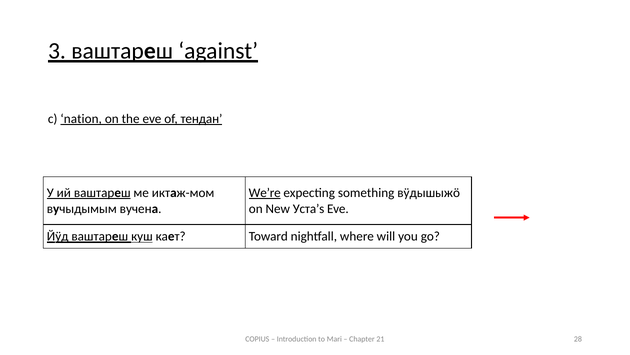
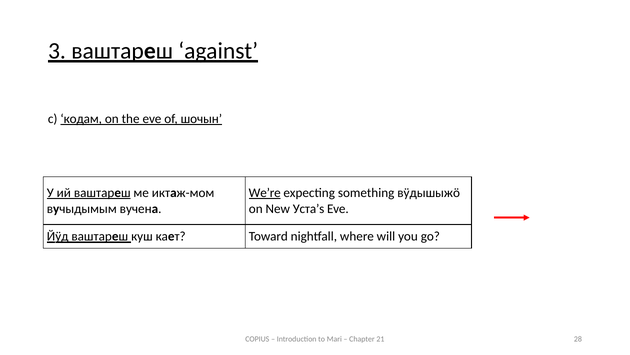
nation: nation -> кодам
тендан: тендан -> шочын
куш underline: present -> none
